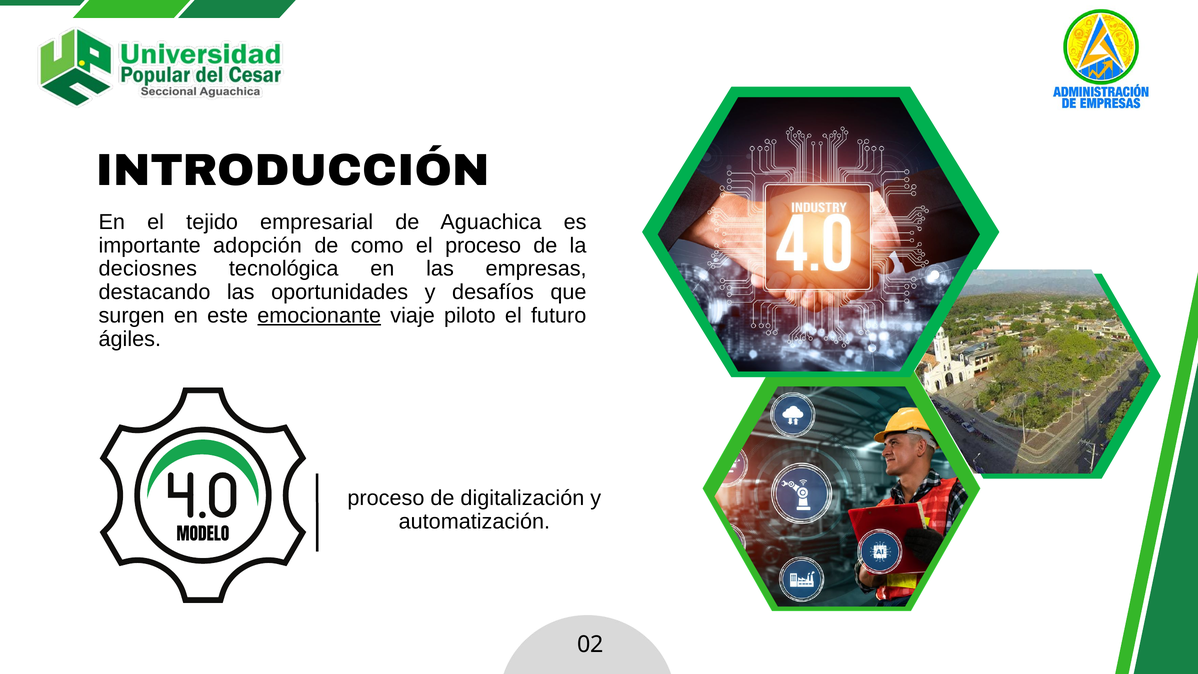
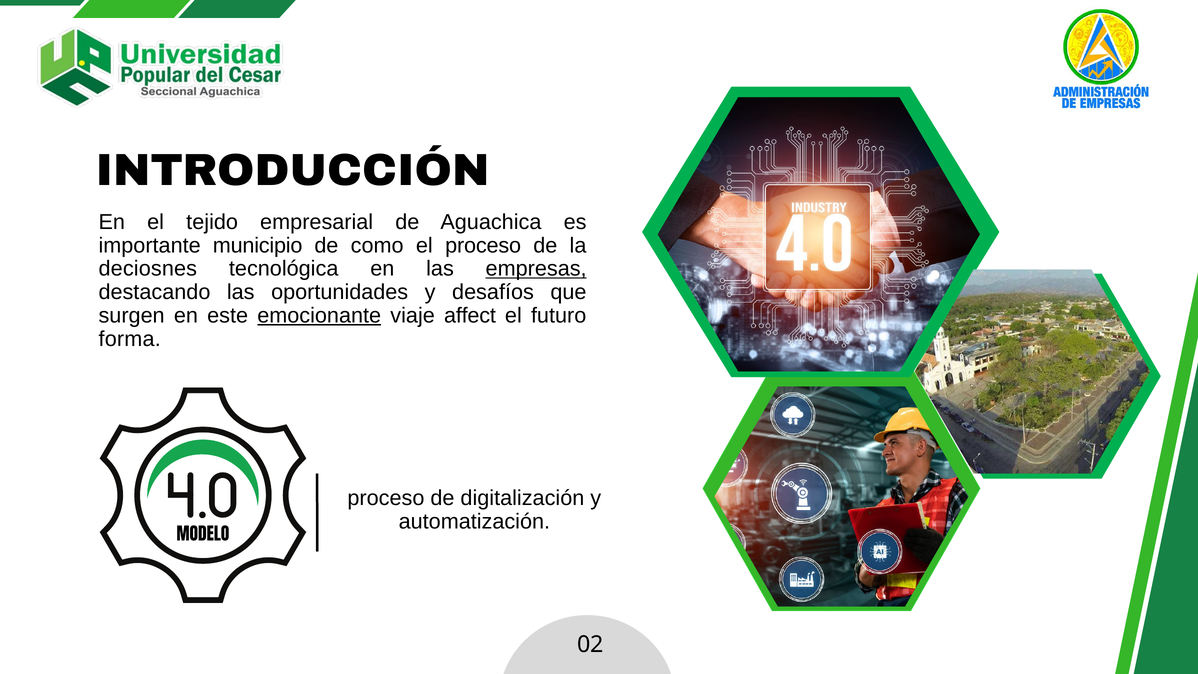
adopción: adopción -> municipio
empresas underline: none -> present
piloto: piloto -> affect
ágiles: ágiles -> forma
